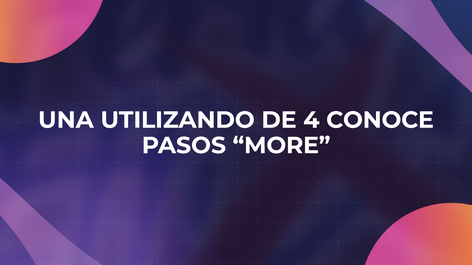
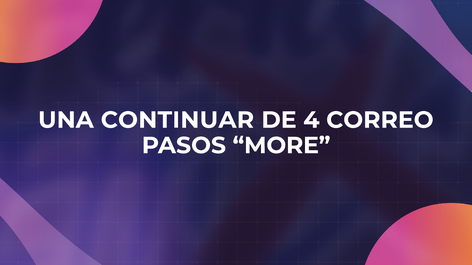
UTILIZANDO: UTILIZANDO -> CONTINUAR
CONOCE: CONOCE -> CORREO
